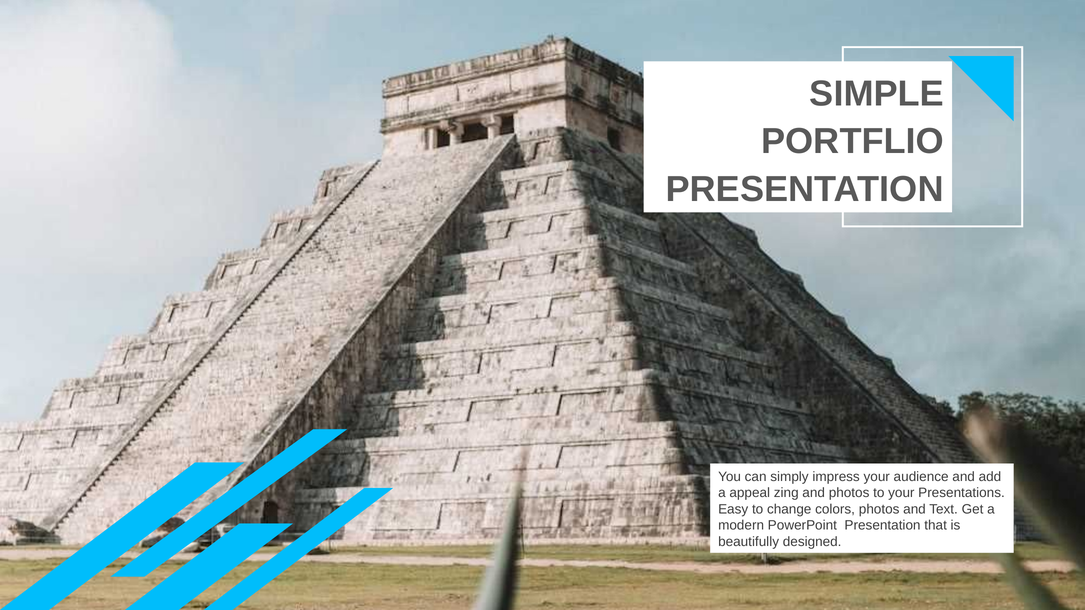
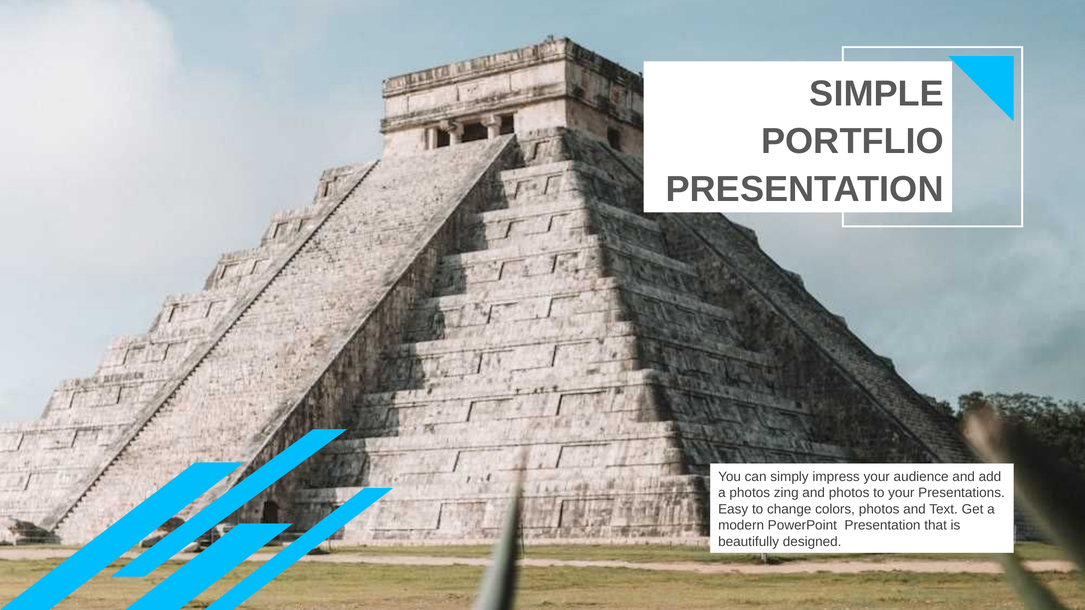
a appeal: appeal -> photos
